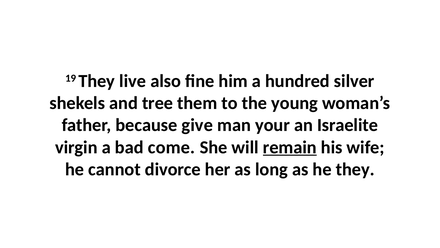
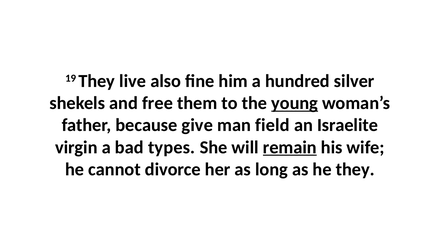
tree: tree -> free
young underline: none -> present
your: your -> field
come: come -> types
